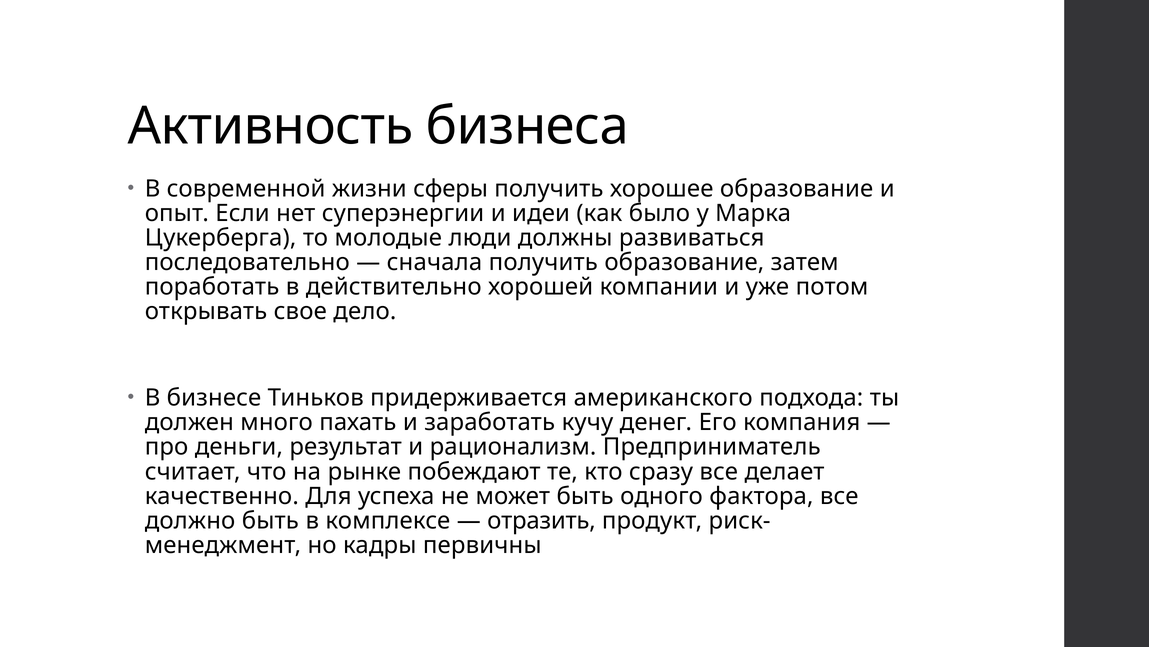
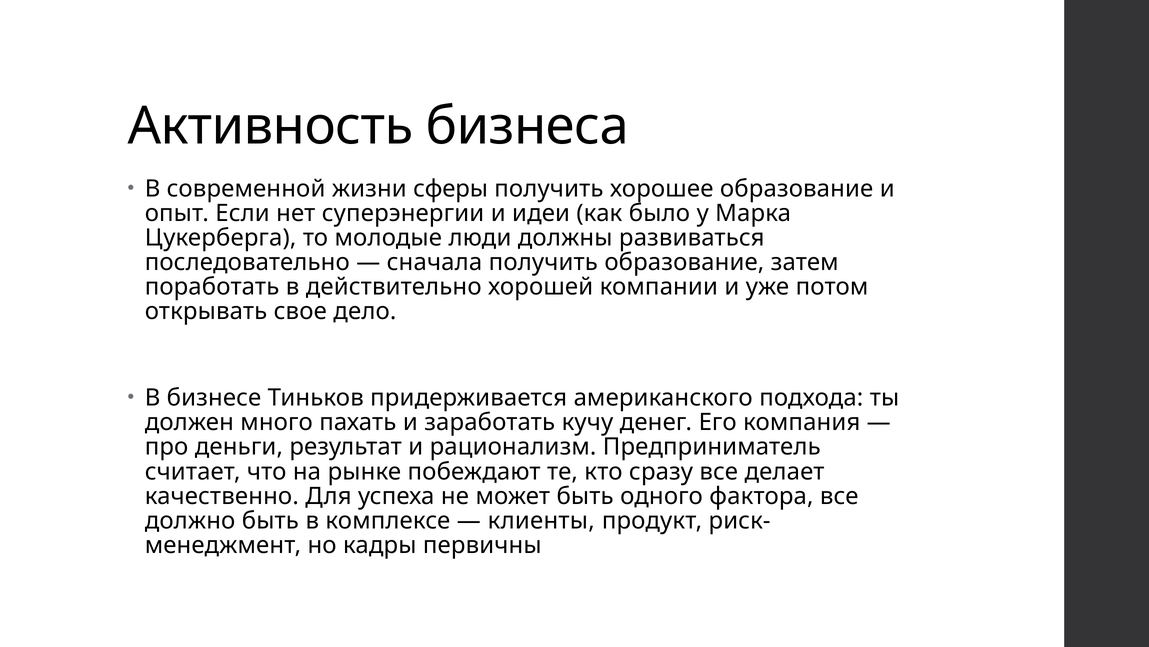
отразить: отразить -> клиенты
